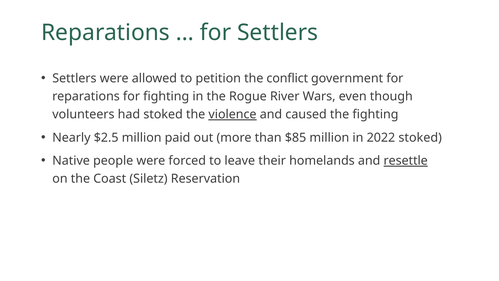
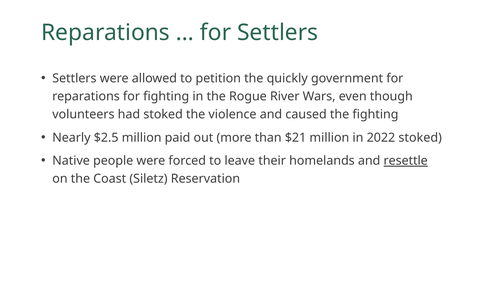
conflict: conflict -> quickly
violence underline: present -> none
$85: $85 -> $21
